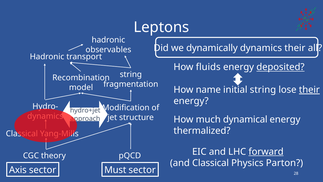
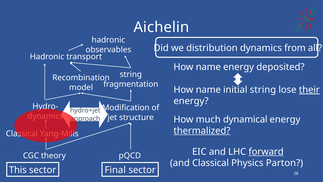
Leptons: Leptons -> Aichelin
dynamically: dynamically -> distribution
dynamics their: their -> from
fluids at (208, 67): fluids -> name
deposited underline: present -> none
thermalized underline: none -> present
Axis: Axis -> This
Must: Must -> Final
